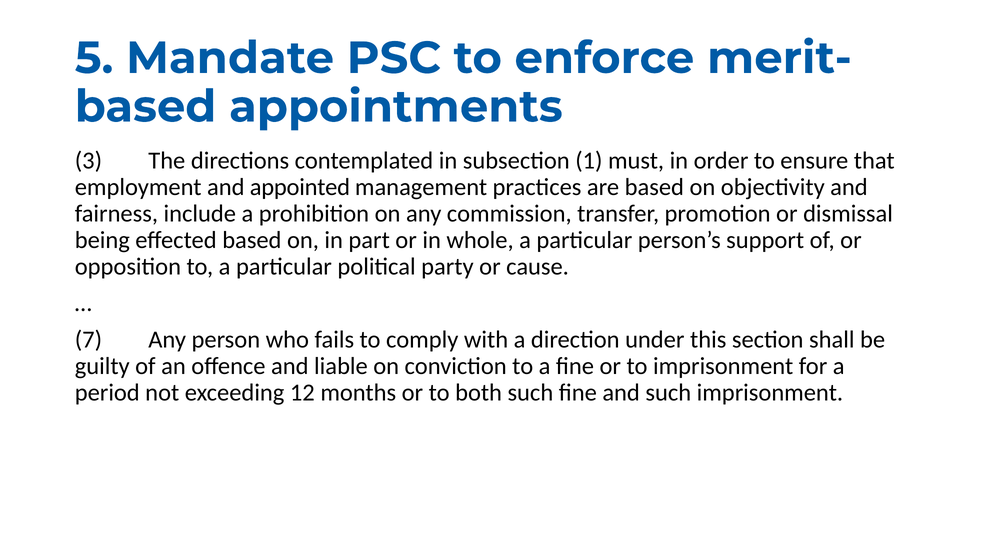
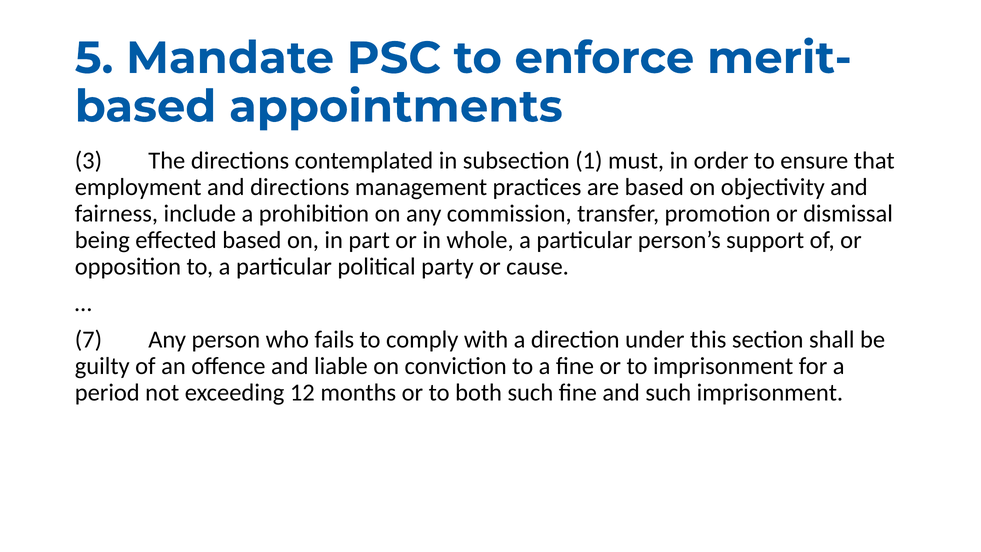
and appointed: appointed -> directions
